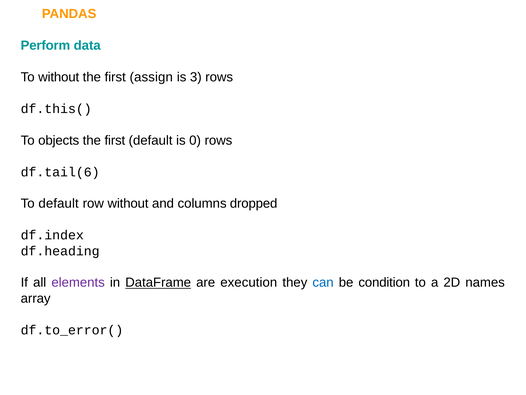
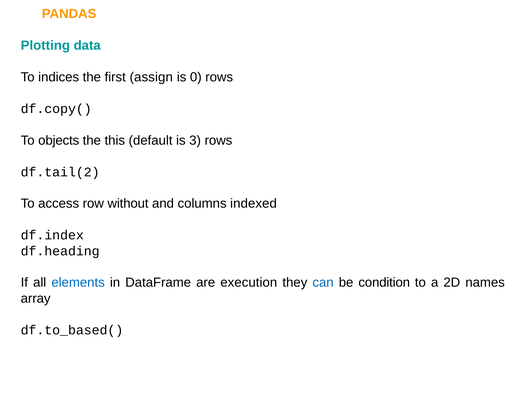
Perform: Perform -> Plotting
To without: without -> indices
3: 3 -> 0
df.this(: df.this( -> df.copy(
first at (115, 140): first -> this
0: 0 -> 3
df.tail(6: df.tail(6 -> df.tail(2
To default: default -> access
dropped: dropped -> indexed
elements colour: purple -> blue
DataFrame underline: present -> none
df.to_error(: df.to_error( -> df.to_based(
